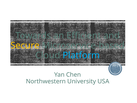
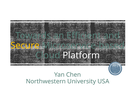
Platform colour: light blue -> white
